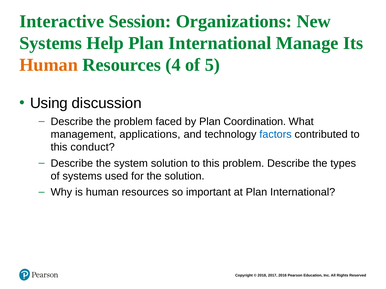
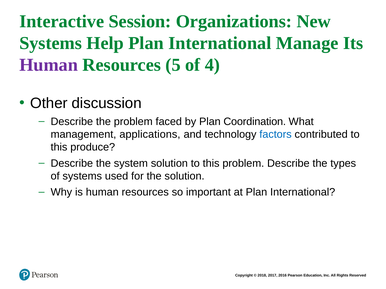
Human at (49, 65) colour: orange -> purple
4: 4 -> 5
5: 5 -> 4
Using: Using -> Other
conduct: conduct -> produce
